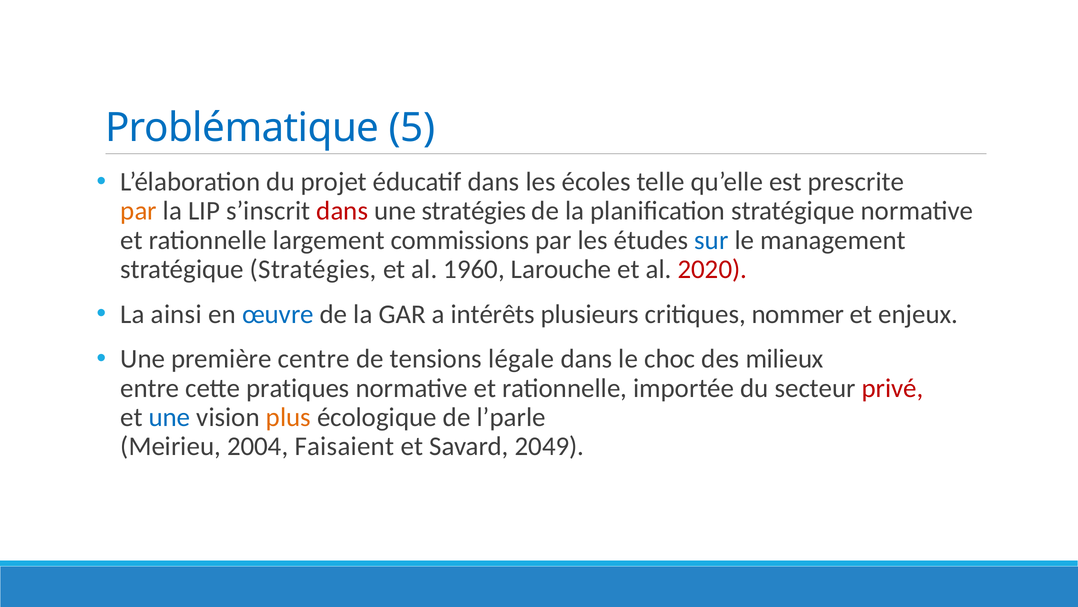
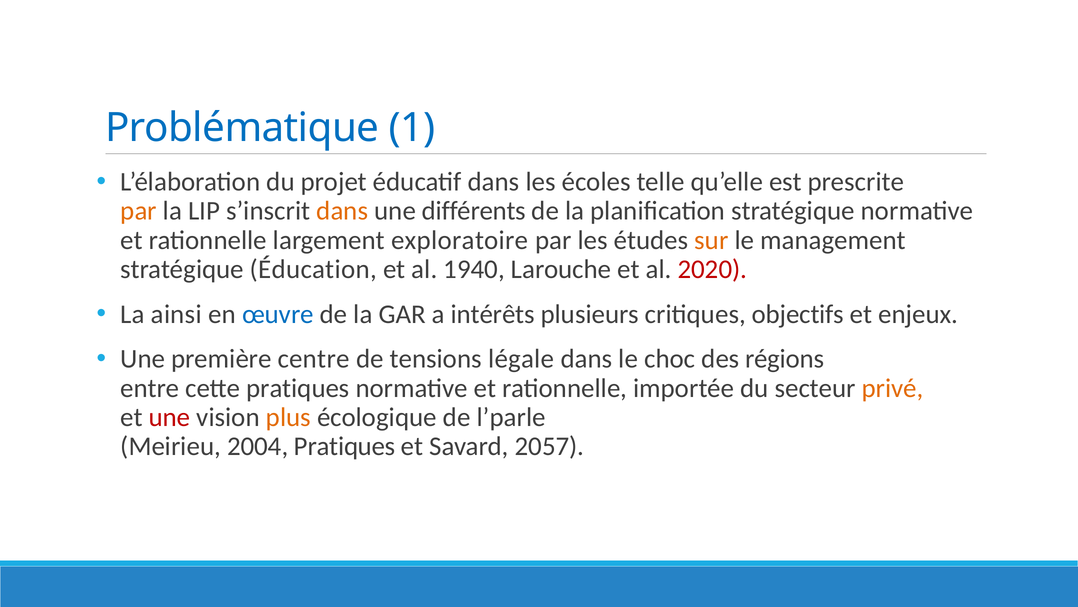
5: 5 -> 1
dans at (342, 211) colour: red -> orange
une stratégies: stratégies -> différents
commissions: commissions -> exploratoire
sur colour: blue -> orange
stratégique Stratégies: Stratégies -> Éducation
1960: 1960 -> 1940
nommer: nommer -> objectifs
milieux: milieux -> régions
privé colour: red -> orange
une at (170, 417) colour: blue -> red
2004 Faisaient: Faisaient -> Pratiques
2049: 2049 -> 2057
